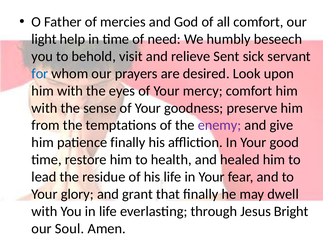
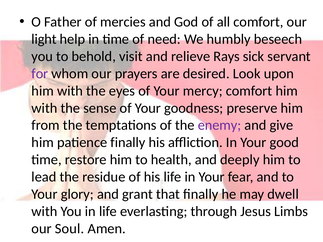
Sent: Sent -> Rays
for colour: blue -> purple
healed: healed -> deeply
Bright: Bright -> Limbs
